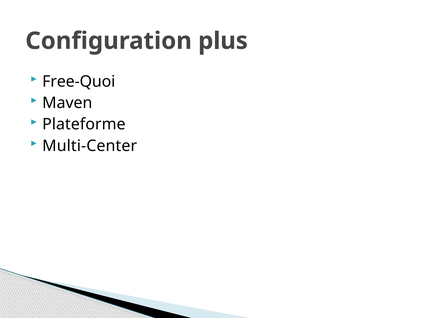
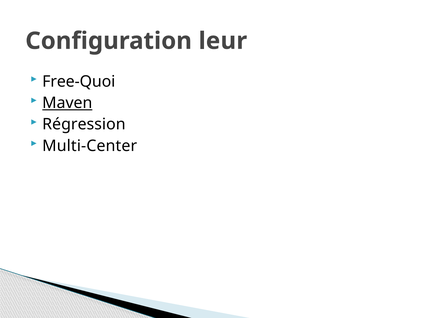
plus: plus -> leur
Maven underline: none -> present
Plateforme: Plateforme -> Régression
